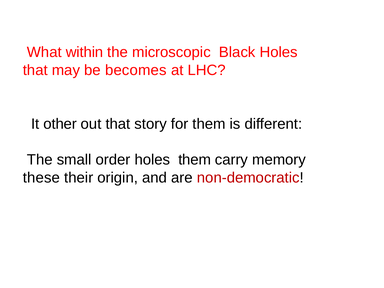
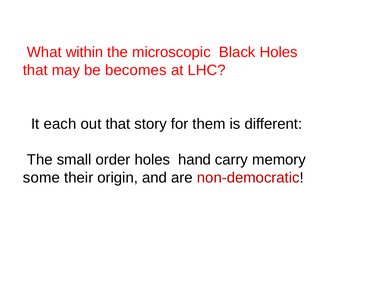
other: other -> each
holes them: them -> hand
these: these -> some
